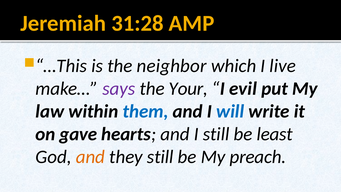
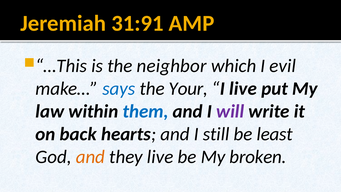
31:28: 31:28 -> 31:91
live: live -> evil
says colour: purple -> blue
I evil: evil -> live
will colour: blue -> purple
gave: gave -> back
they still: still -> live
preach: preach -> broken
